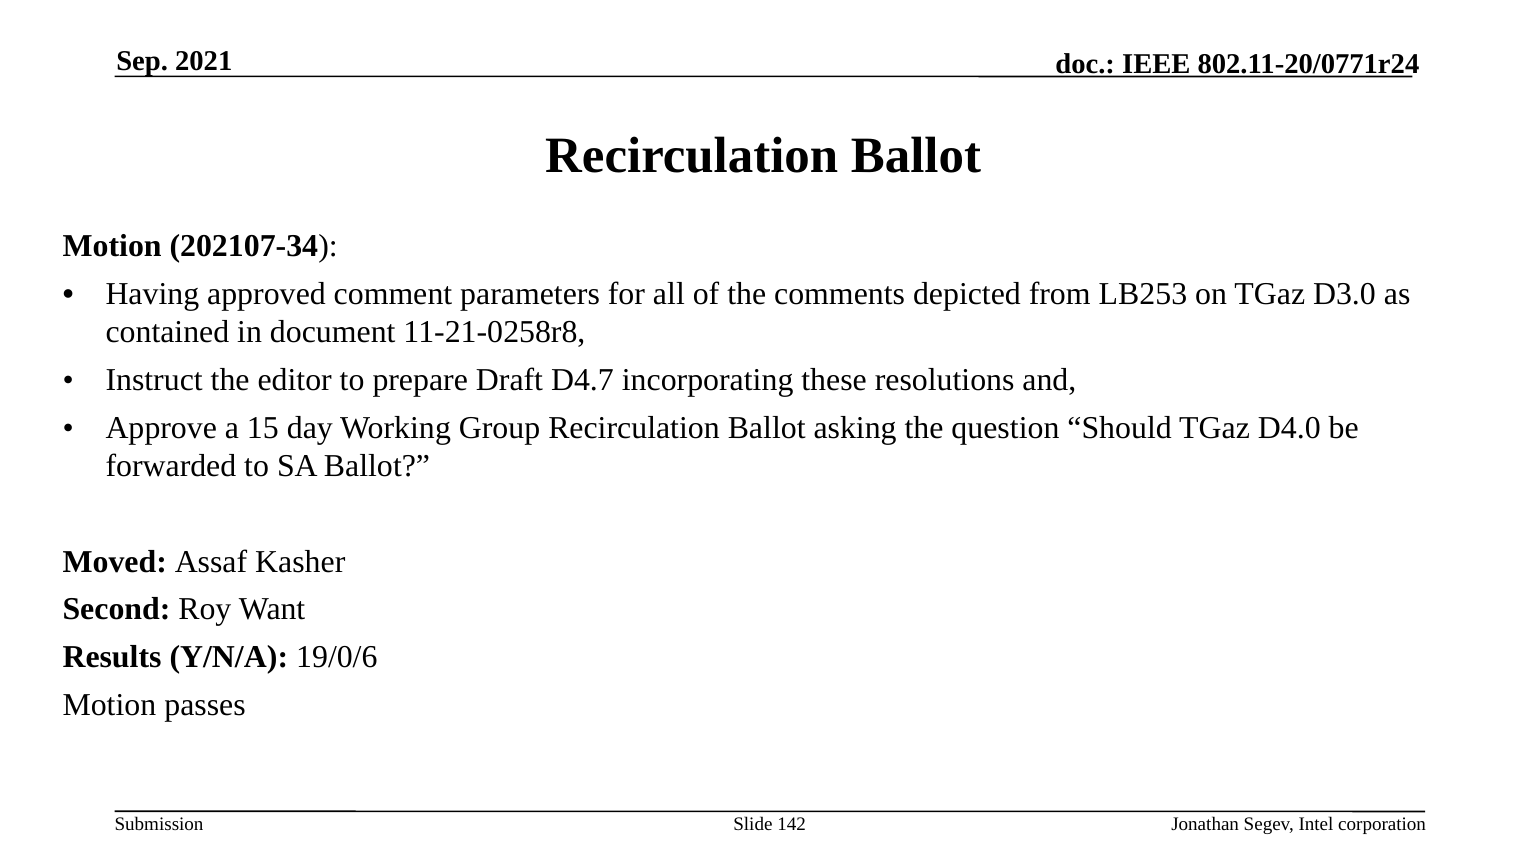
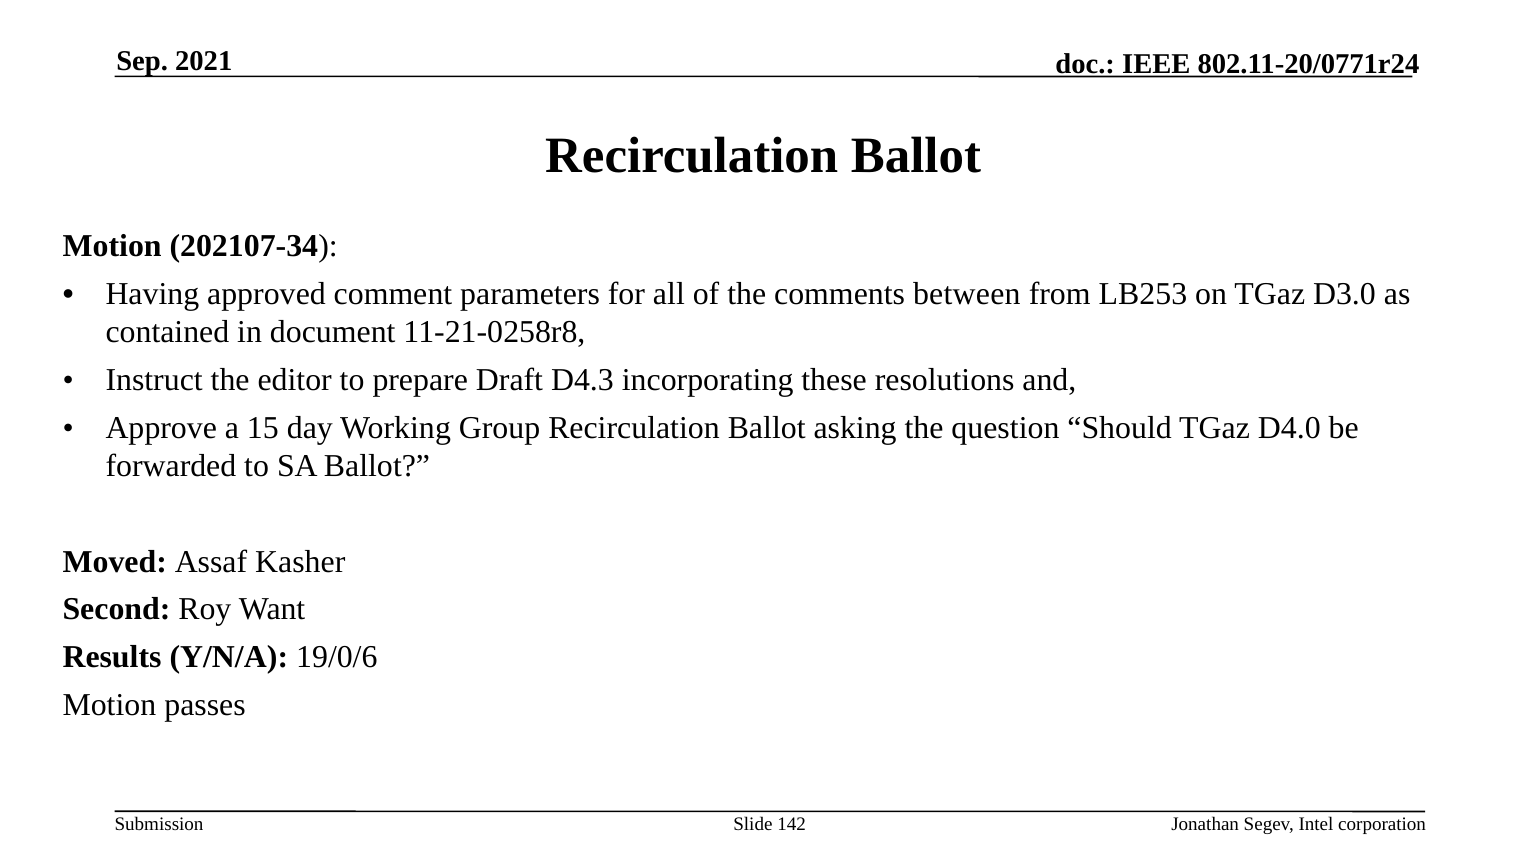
depicted: depicted -> between
D4.7: D4.7 -> D4.3
